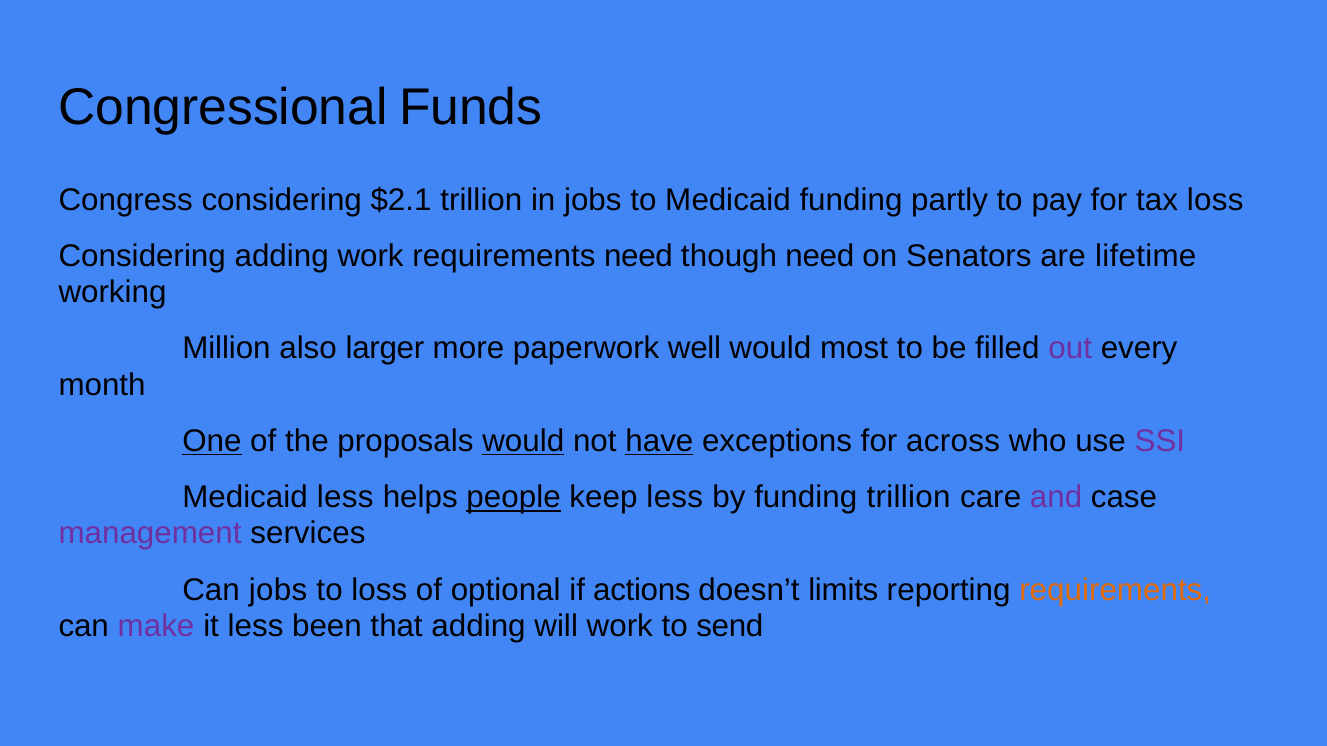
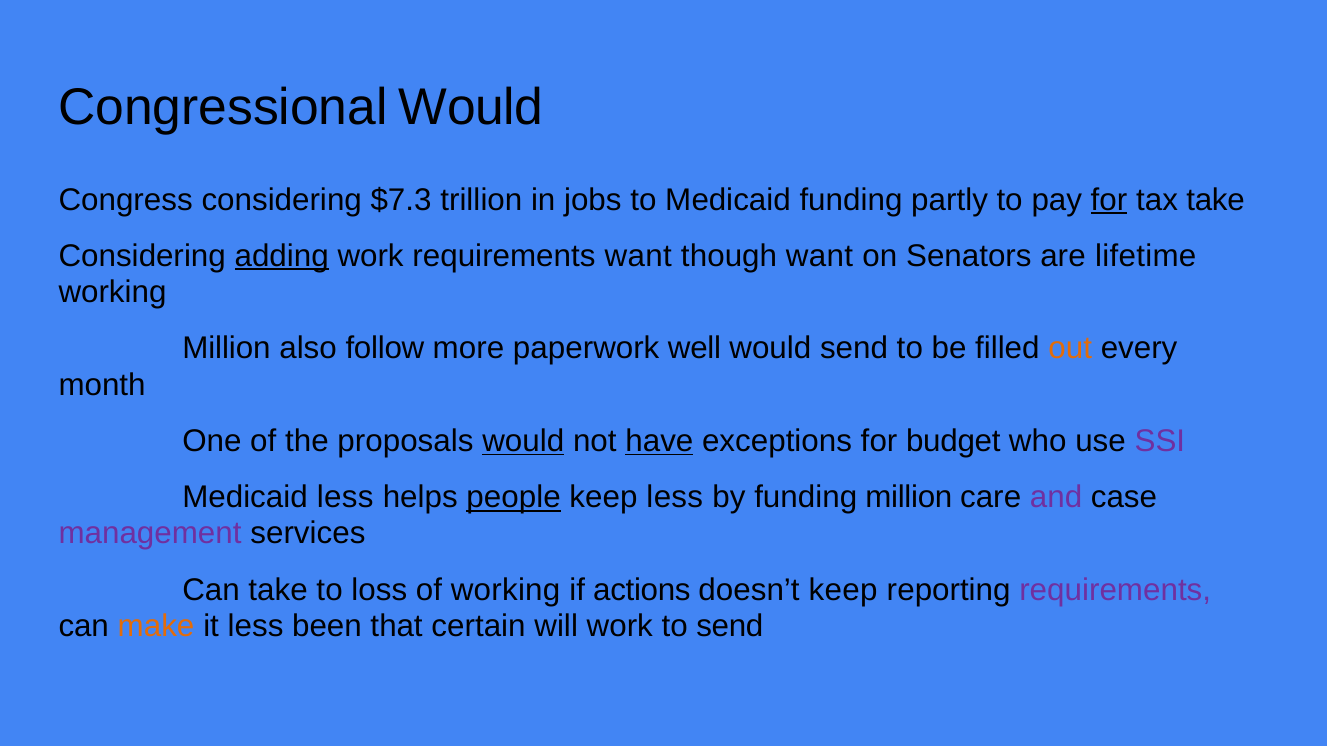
Congressional Funds: Funds -> Would
$2.1: $2.1 -> $7.3
for at (1109, 200) underline: none -> present
tax loss: loss -> take
adding at (282, 256) underline: none -> present
requirements need: need -> want
though need: need -> want
larger: larger -> follow
would most: most -> send
out colour: purple -> orange
One underline: present -> none
across: across -> budget
funding trillion: trillion -> million
Can jobs: jobs -> take
of optional: optional -> working
doesn’t limits: limits -> keep
requirements at (1115, 590) colour: orange -> purple
make colour: purple -> orange
that adding: adding -> certain
